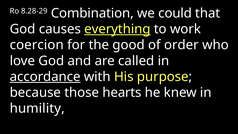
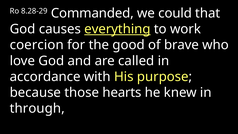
Combination: Combination -> Commanded
order: order -> brave
accordance underline: present -> none
humility: humility -> through
